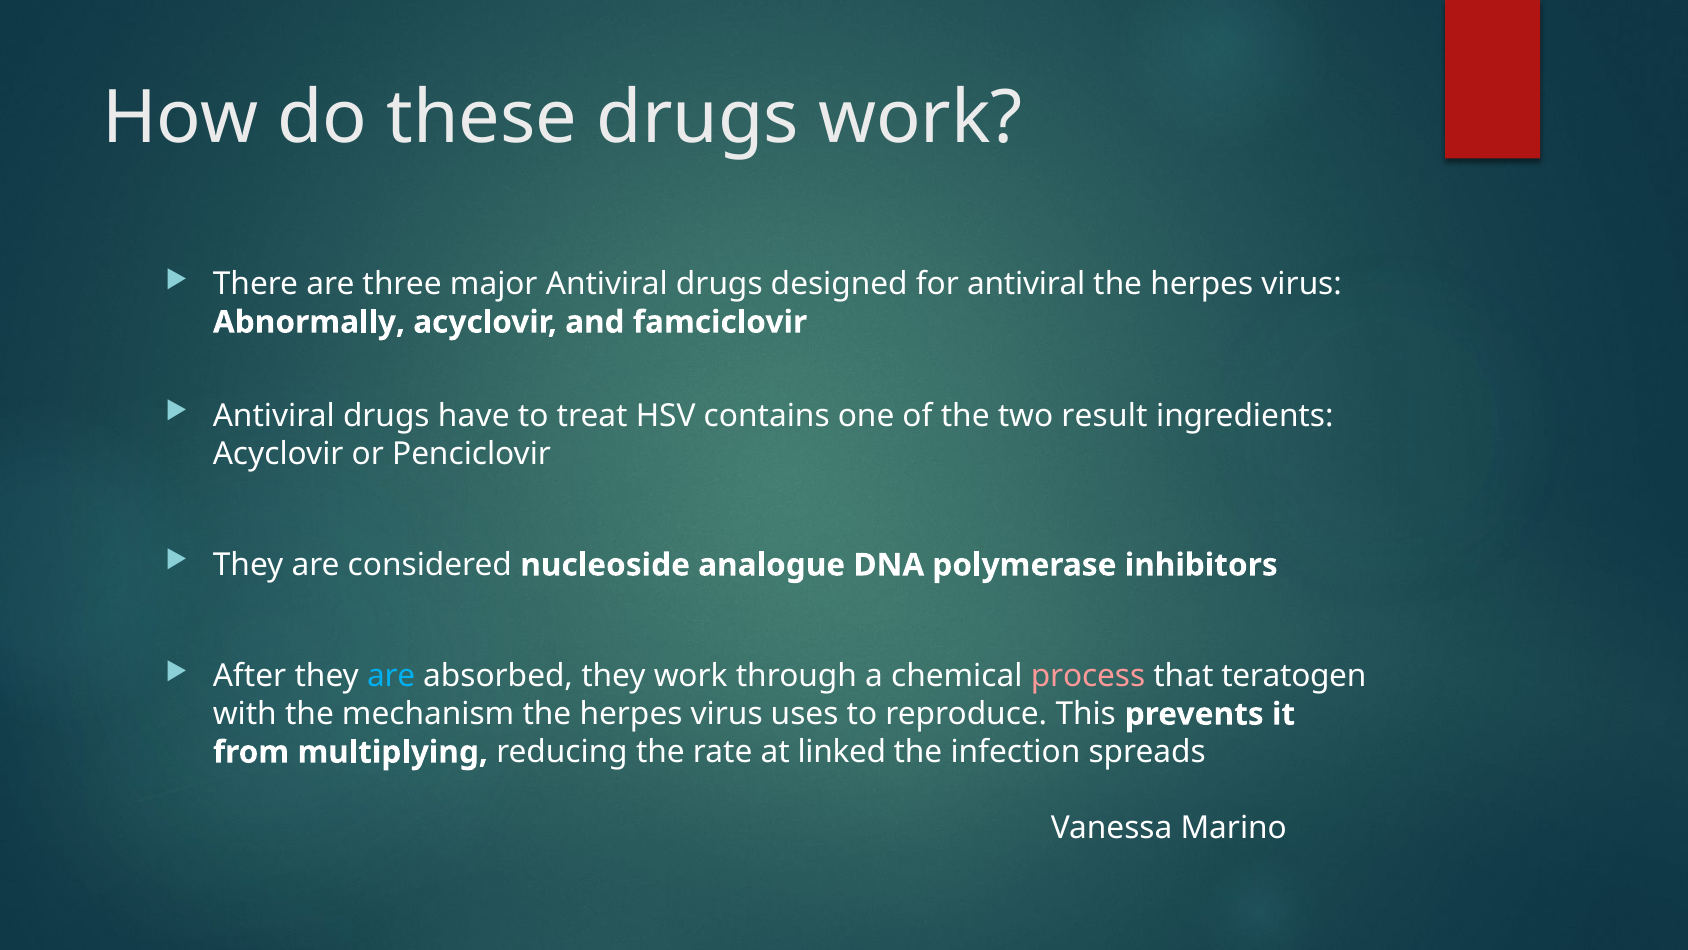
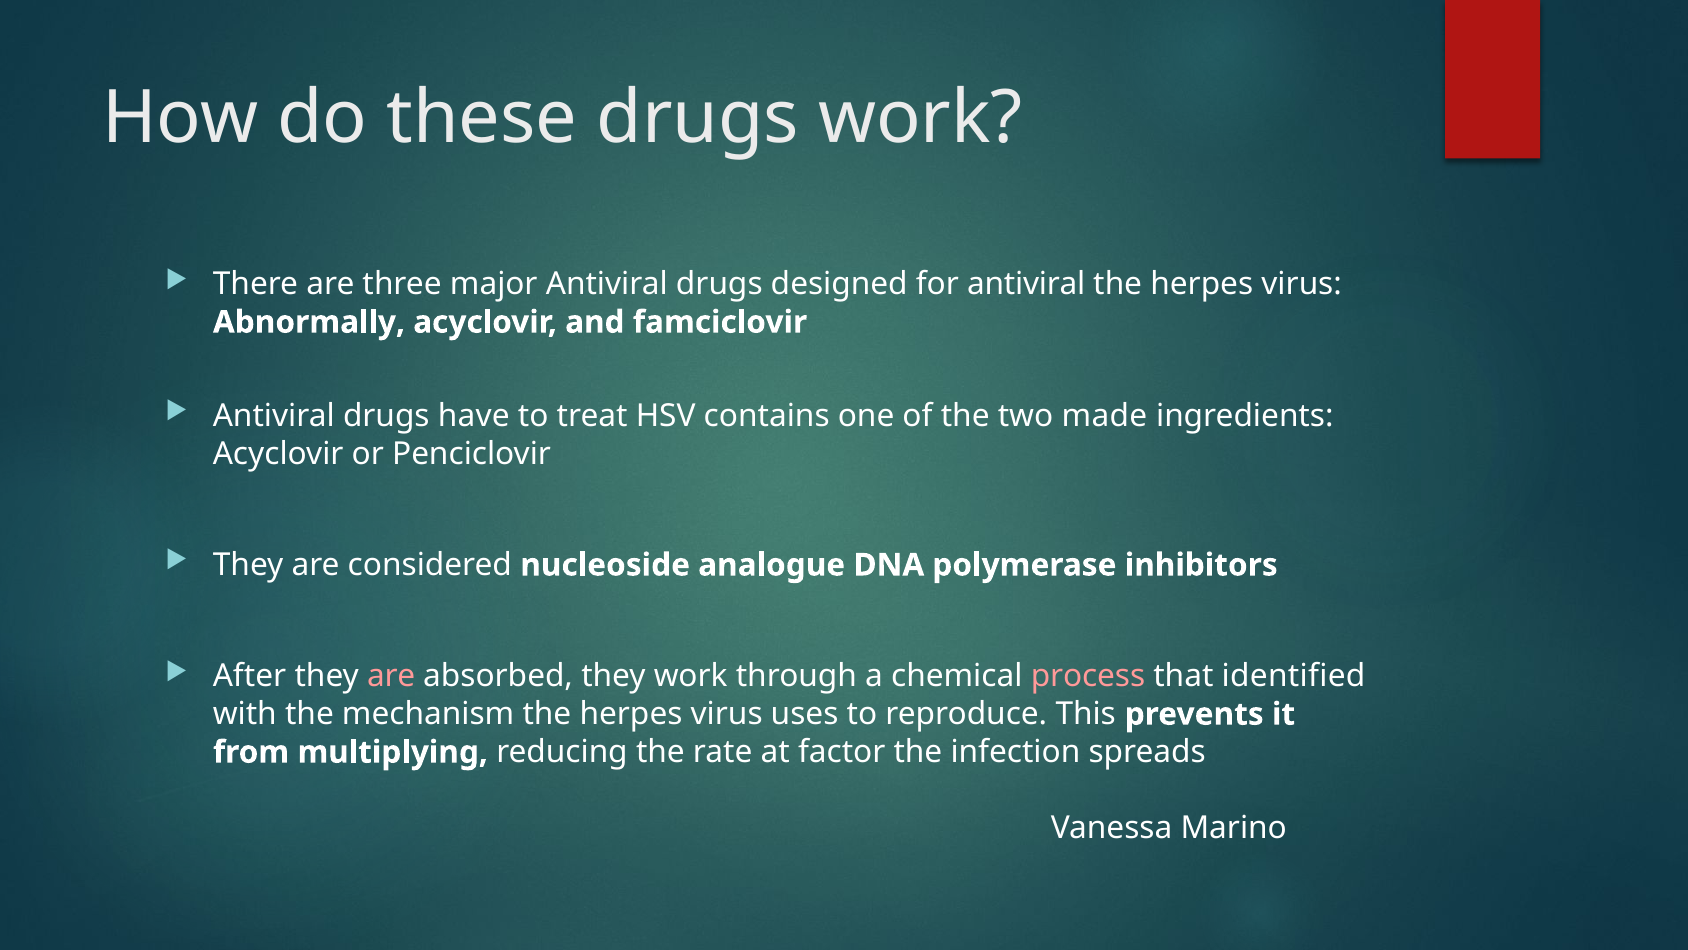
result: result -> made
are at (391, 676) colour: light blue -> pink
teratogen: teratogen -> identified
linked: linked -> factor
